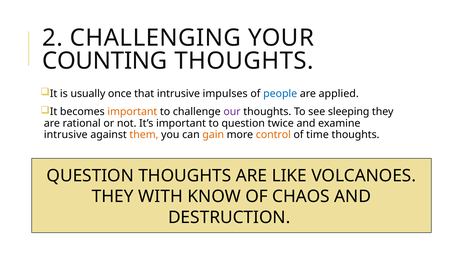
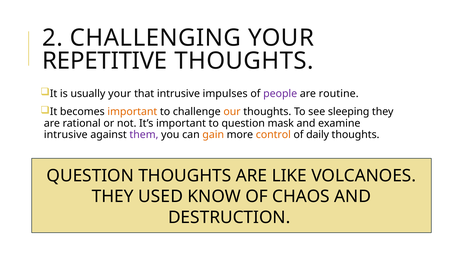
COUNTING: COUNTING -> REPETITIVE
usually once: once -> your
people colour: blue -> purple
applied: applied -> routine
our colour: purple -> orange
twice: twice -> mask
them colour: orange -> purple
time: time -> daily
WITH: WITH -> USED
